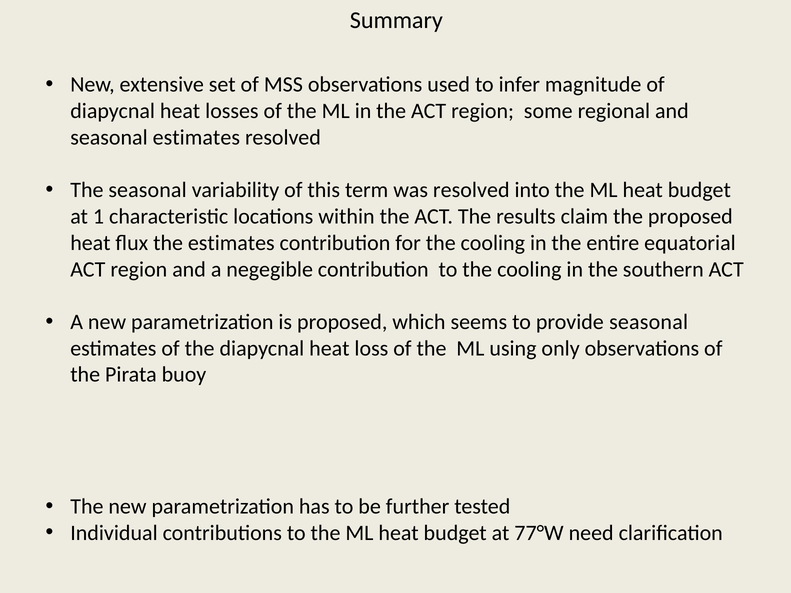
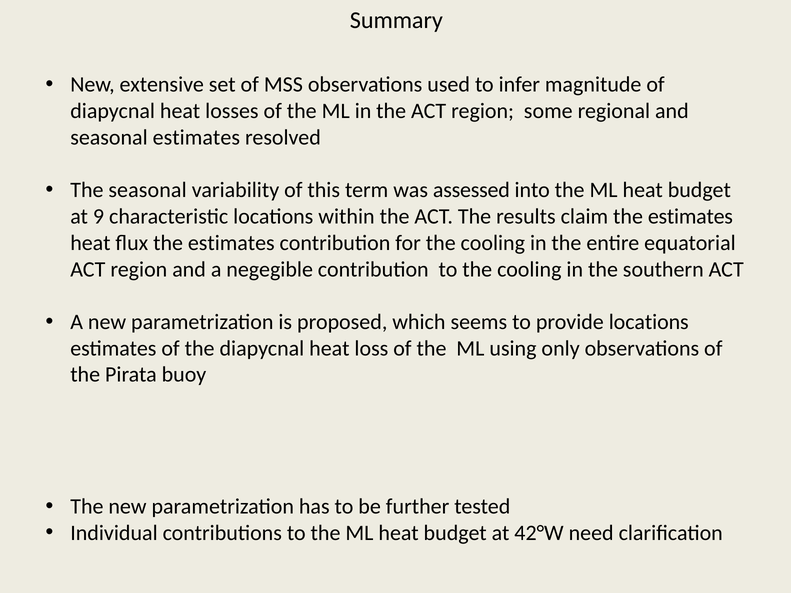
was resolved: resolved -> assessed
1: 1 -> 9
claim the proposed: proposed -> estimates
provide seasonal: seasonal -> locations
77°W: 77°W -> 42°W
